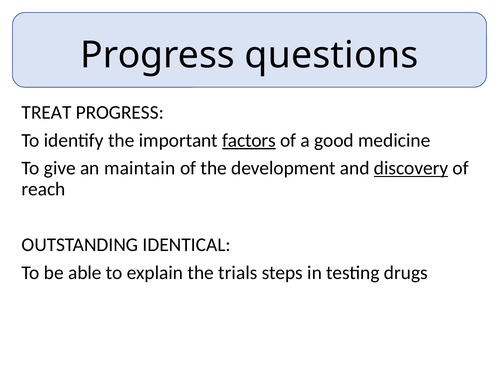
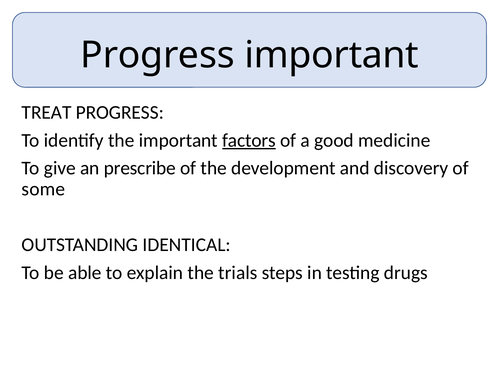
Progress questions: questions -> important
maintain: maintain -> prescribe
discovery underline: present -> none
reach: reach -> some
